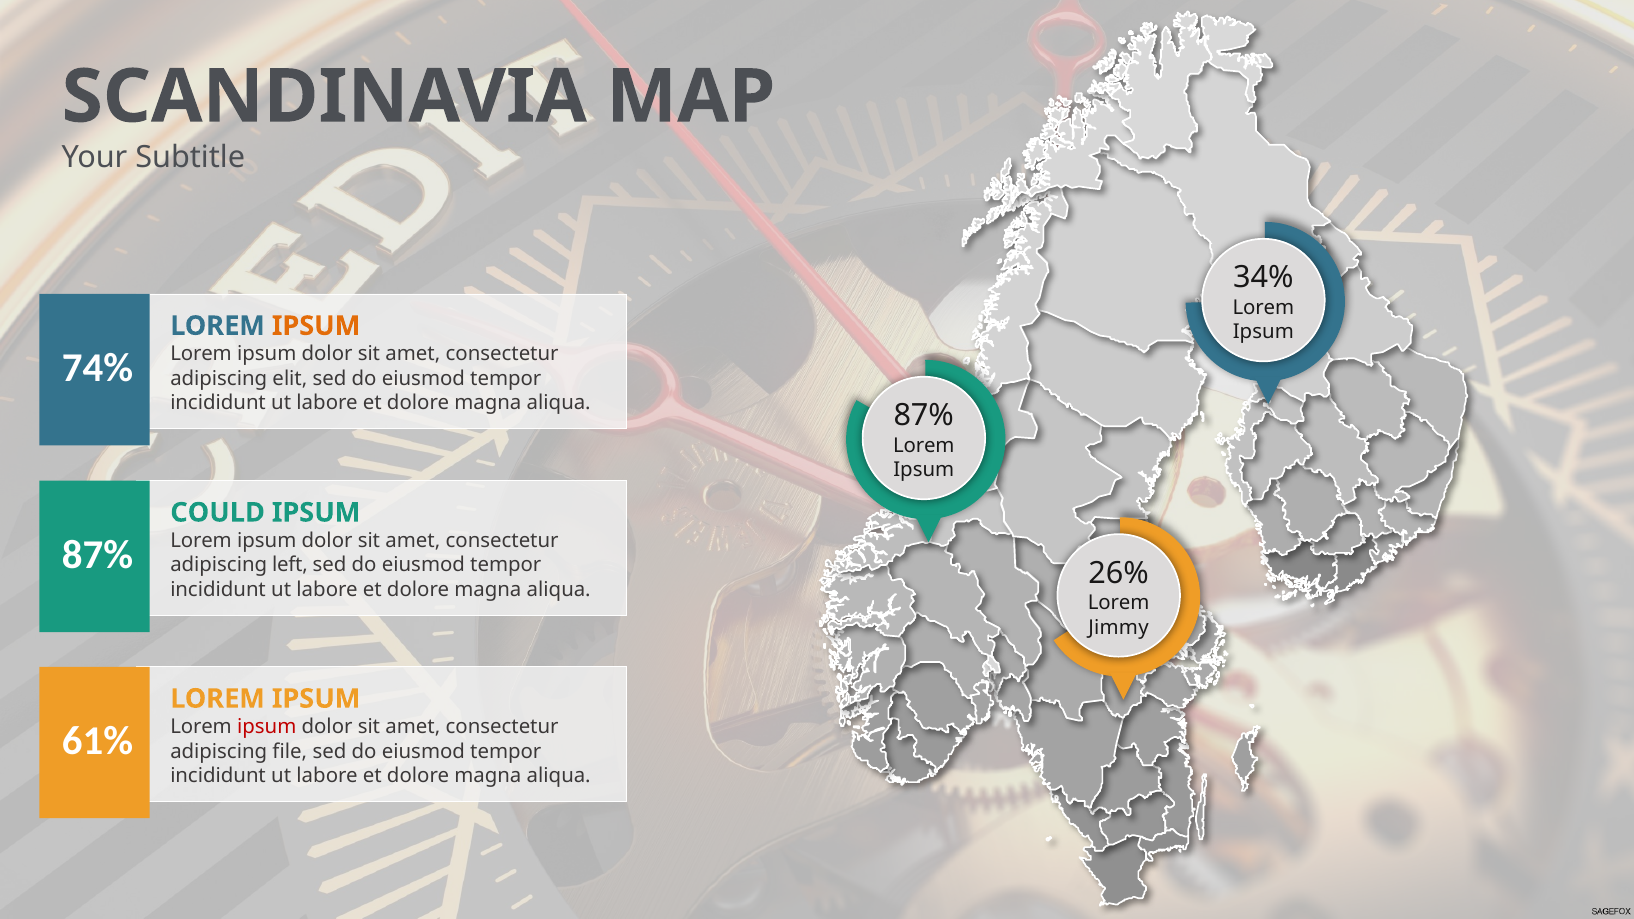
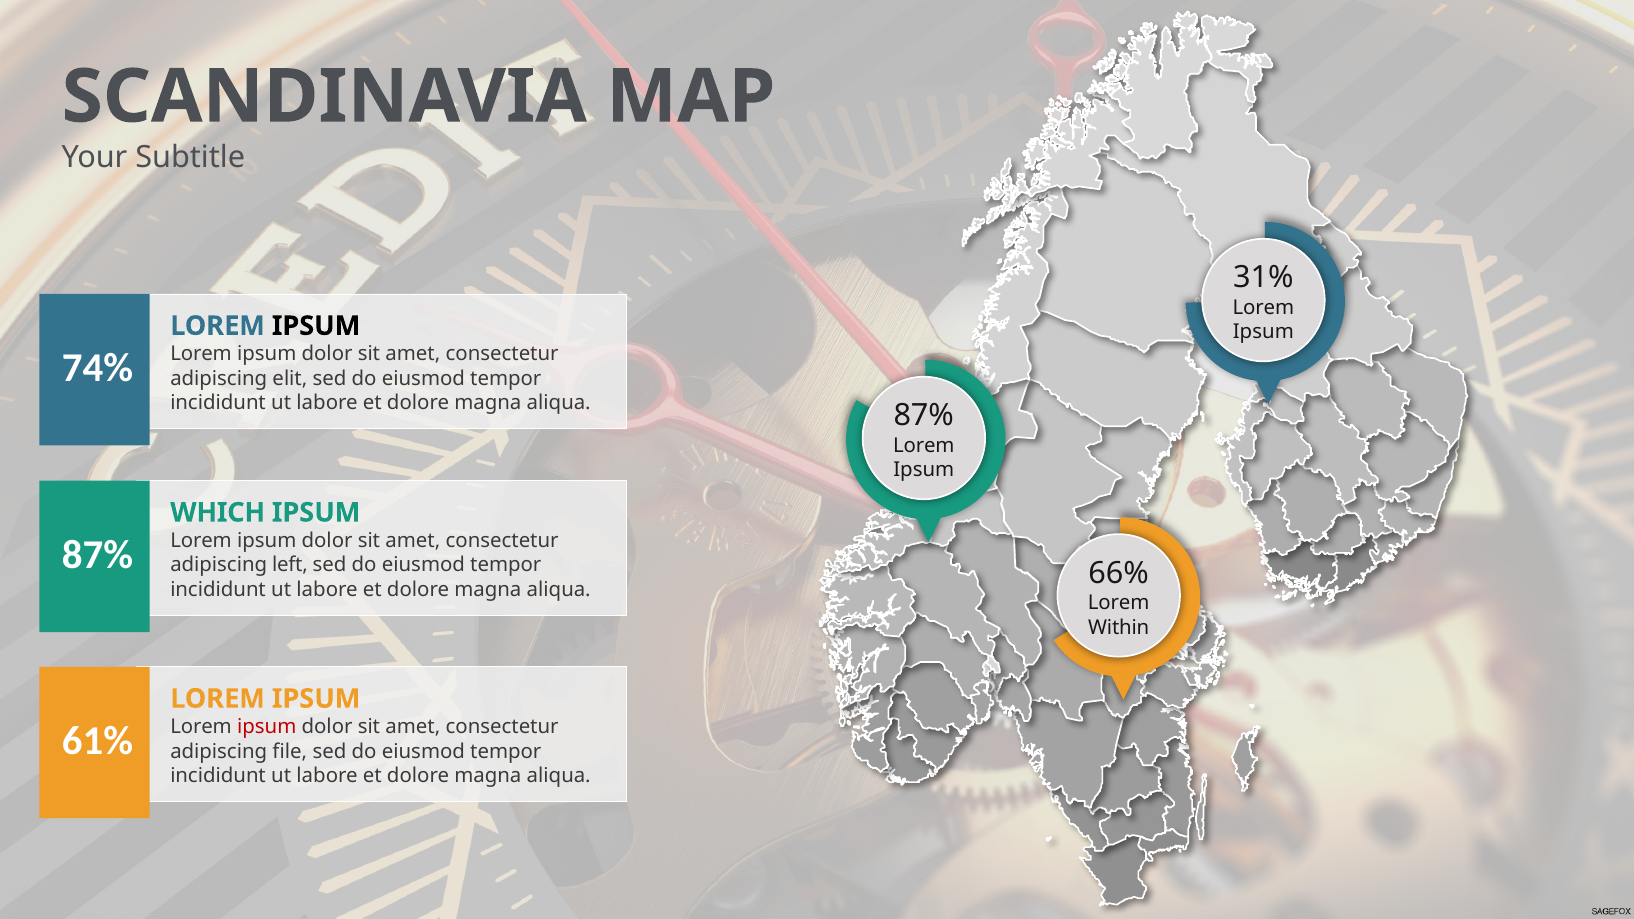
34%: 34% -> 31%
IPSUM at (316, 326) colour: orange -> black
COULD: COULD -> WHICH
26%: 26% -> 66%
Jimmy: Jimmy -> Within
